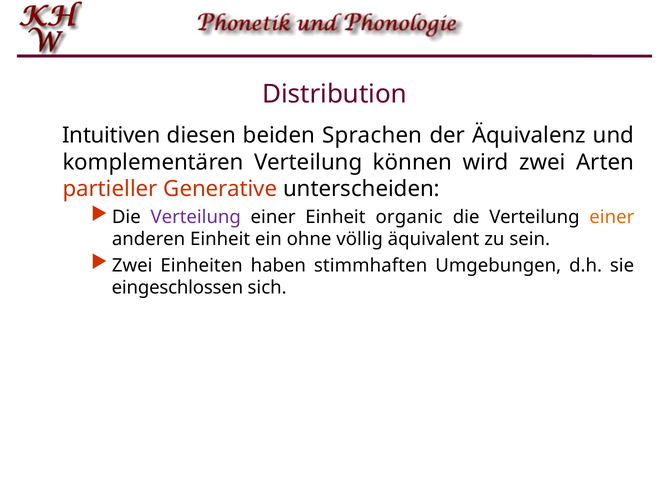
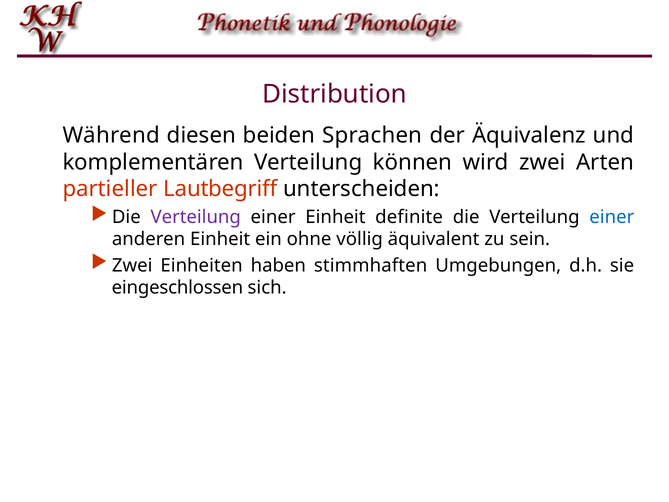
Intuitiven: Intuitiven -> Während
Generative: Generative -> Lautbegriff
organic: organic -> definite
einer at (612, 217) colour: orange -> blue
